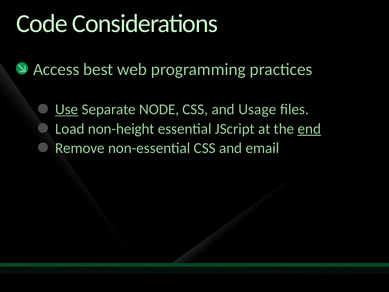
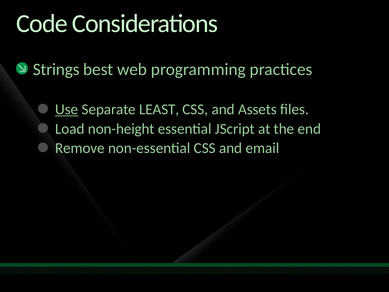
Access: Access -> Strings
NODE: NODE -> LEAST
Usage: Usage -> Assets
end underline: present -> none
